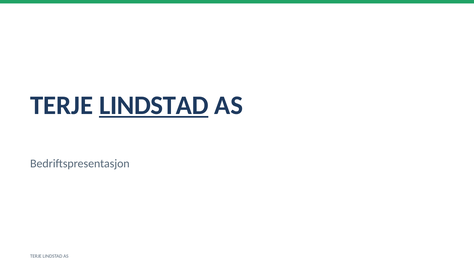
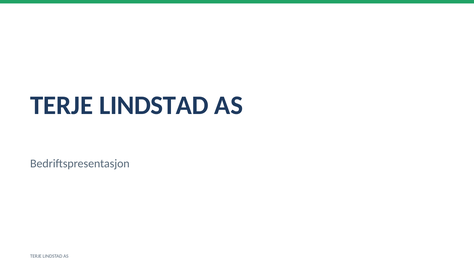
LINDSTAD at (154, 105) underline: present -> none
